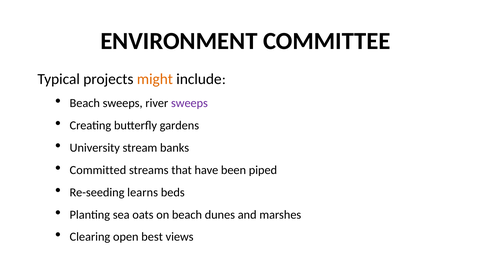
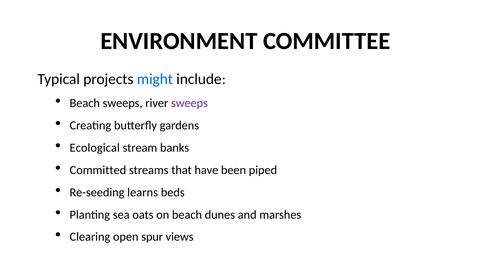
might colour: orange -> blue
University: University -> Ecological
best: best -> spur
